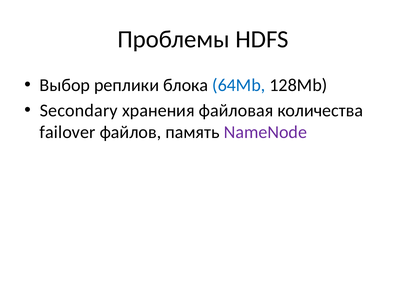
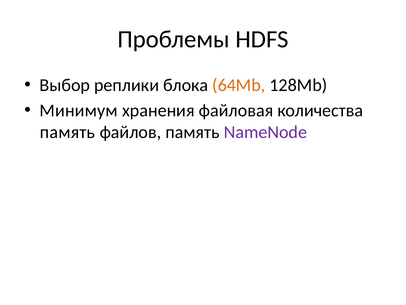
64Mb colour: blue -> orange
Secondary: Secondary -> Минимум
failover at (68, 132): failover -> память
